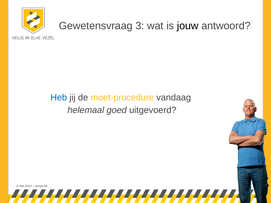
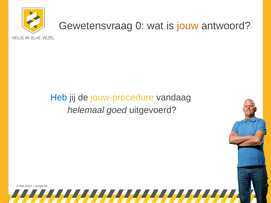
3: 3 -> 0
jouw colour: black -> orange
moet-procedure: moet-procedure -> jouw-procedure
